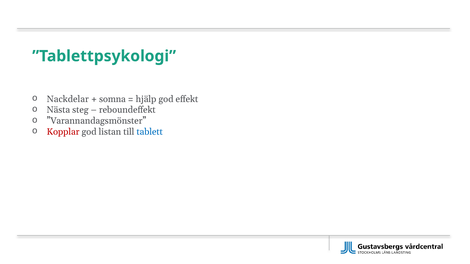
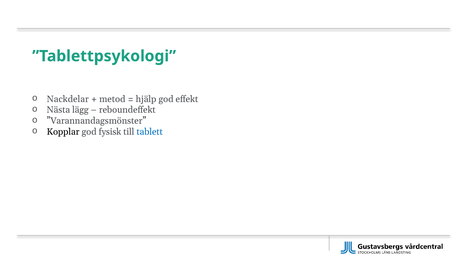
somna: somna -> metod
steg: steg -> lägg
Kopplar colour: red -> black
listan: listan -> fysisk
